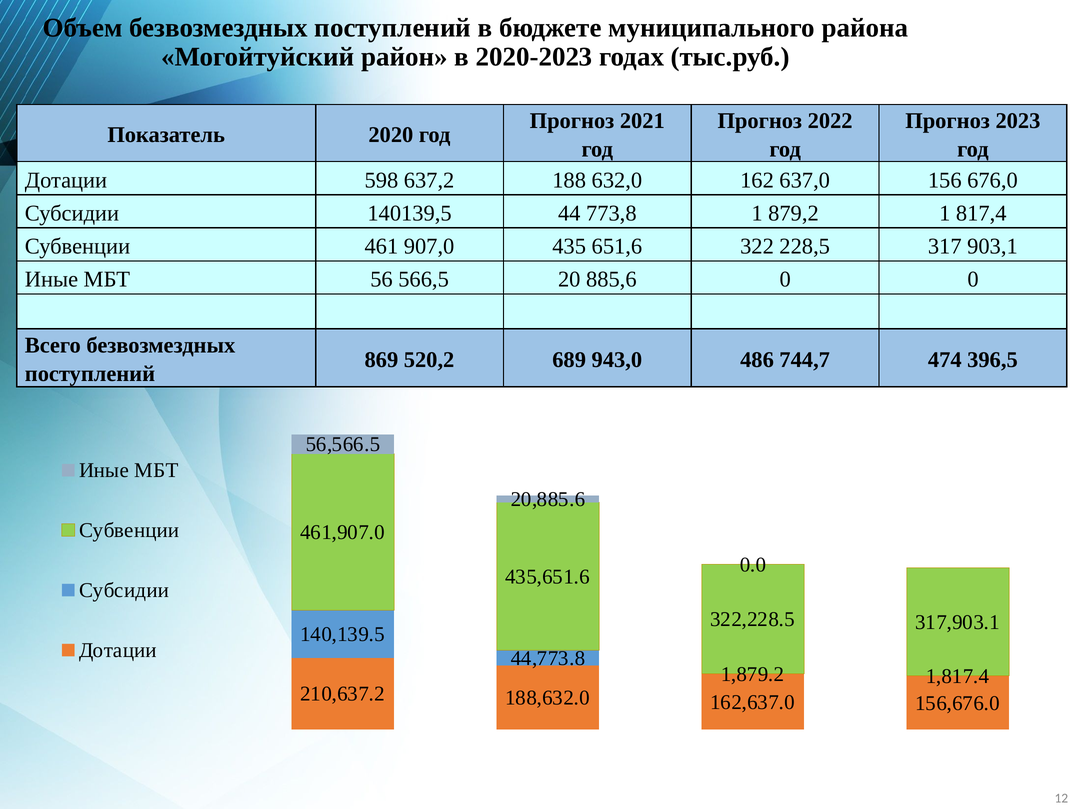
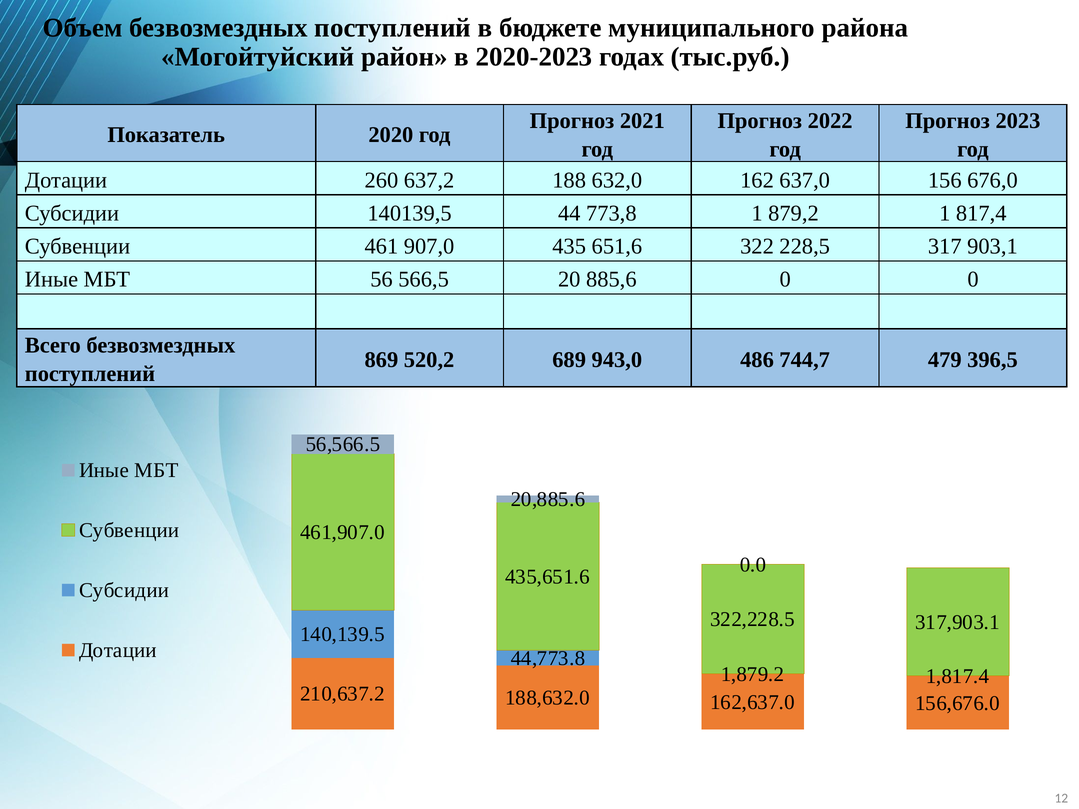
598: 598 -> 260
474: 474 -> 479
